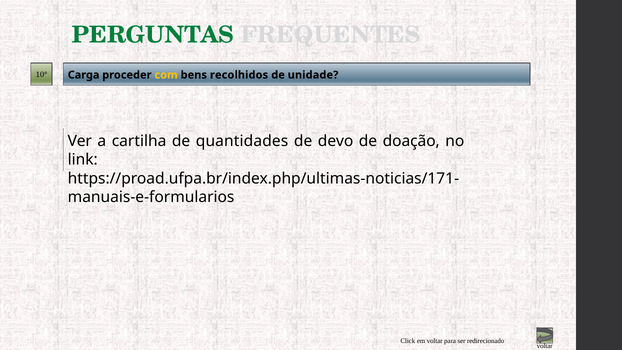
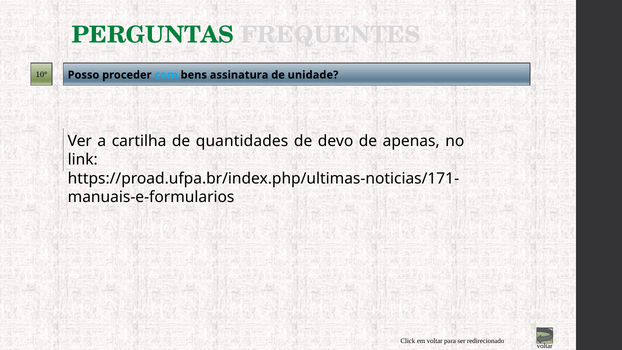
Carga: Carga -> Posso
com colour: yellow -> light blue
recolhidos: recolhidos -> assinatura
doação: doação -> apenas
